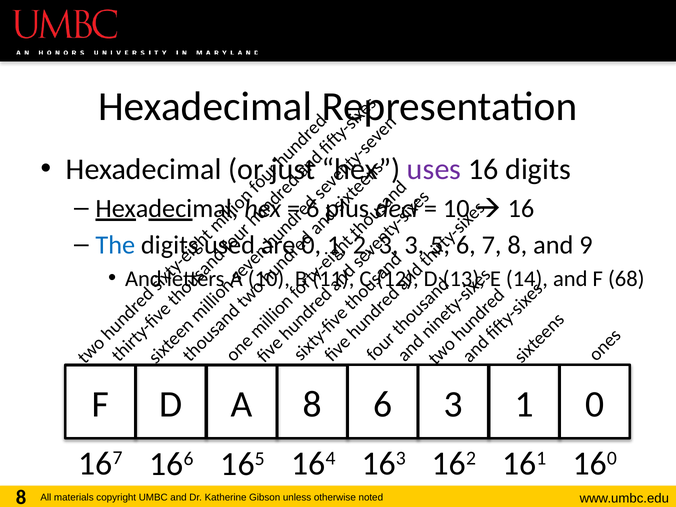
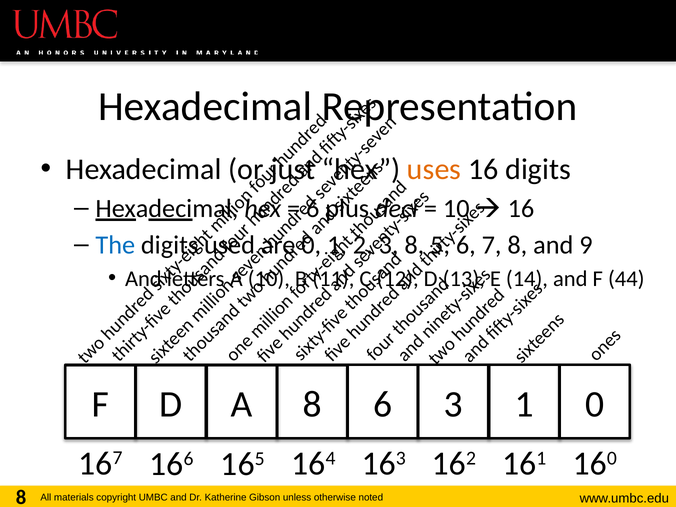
uses colour: purple -> orange
3 at (414, 245): 3 -> 8
68: 68 -> 44
